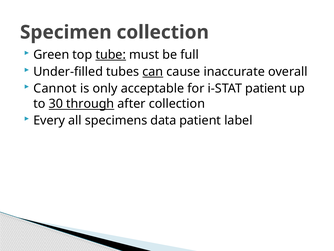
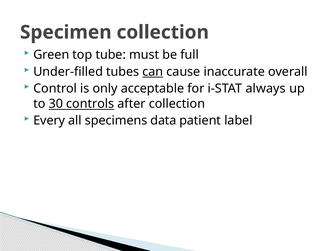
tube underline: present -> none
Cannot: Cannot -> Control
i-STAT patient: patient -> always
through: through -> controls
